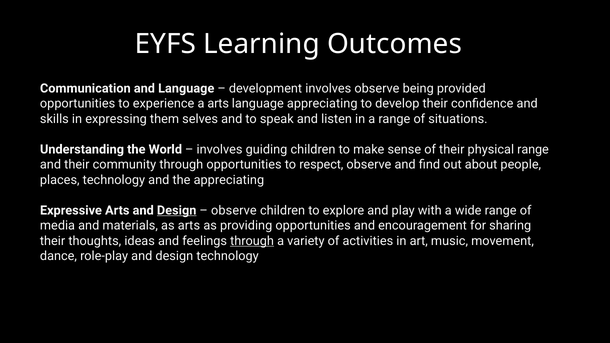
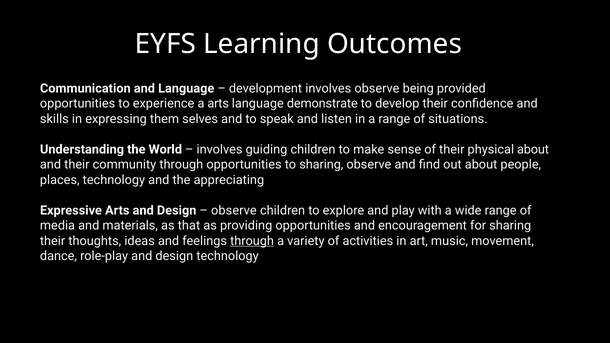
language appreciating: appreciating -> demonstrate
physical range: range -> about
to respect: respect -> sharing
Design at (177, 210) underline: present -> none
as arts: arts -> that
